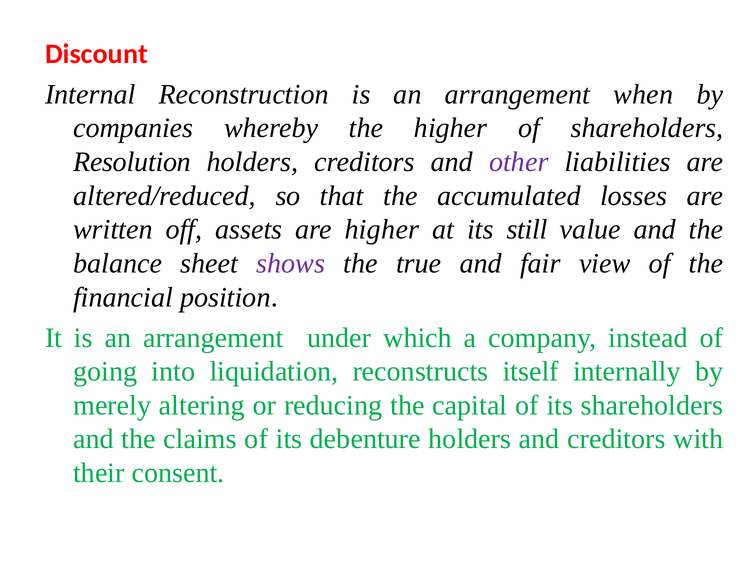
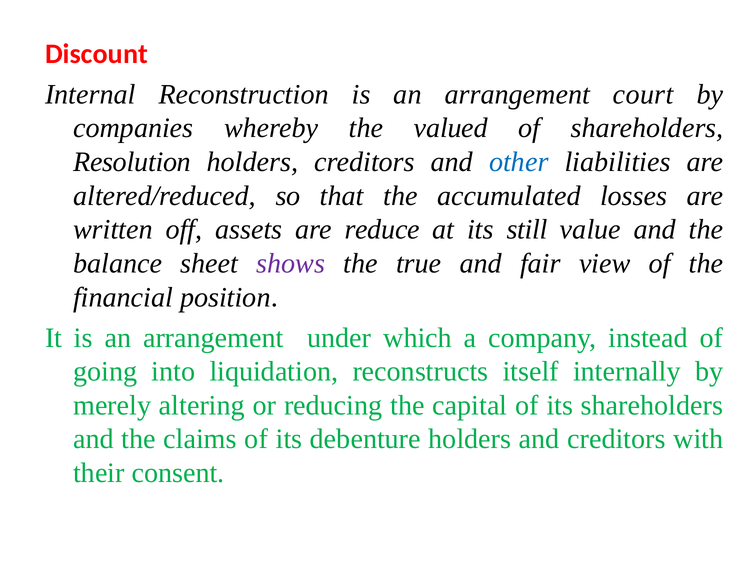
when: when -> court
the higher: higher -> valued
other colour: purple -> blue
are higher: higher -> reduce
